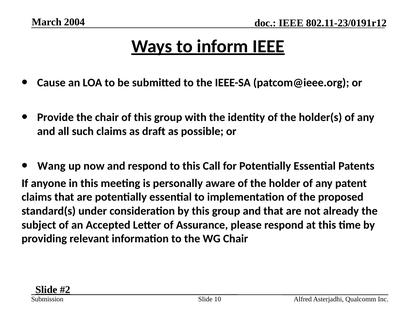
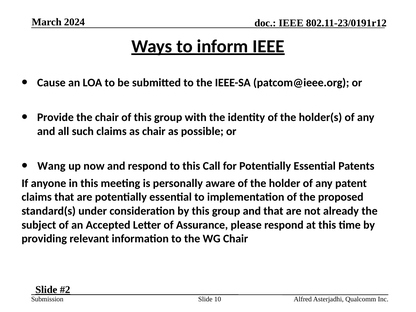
2004: 2004 -> 2024
as draft: draft -> chair
